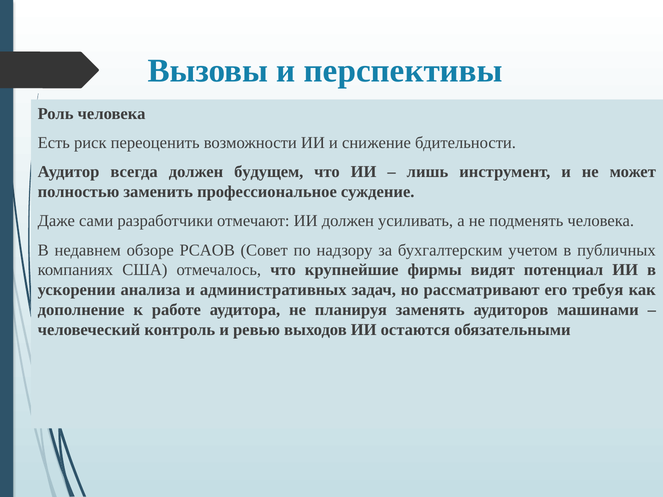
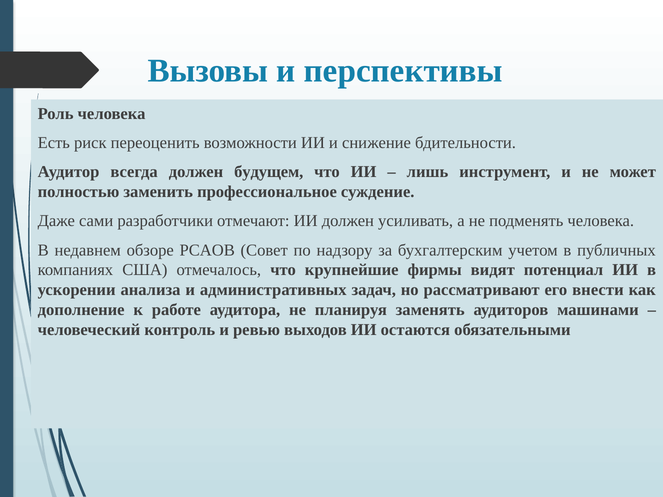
требуя: требуя -> внести
